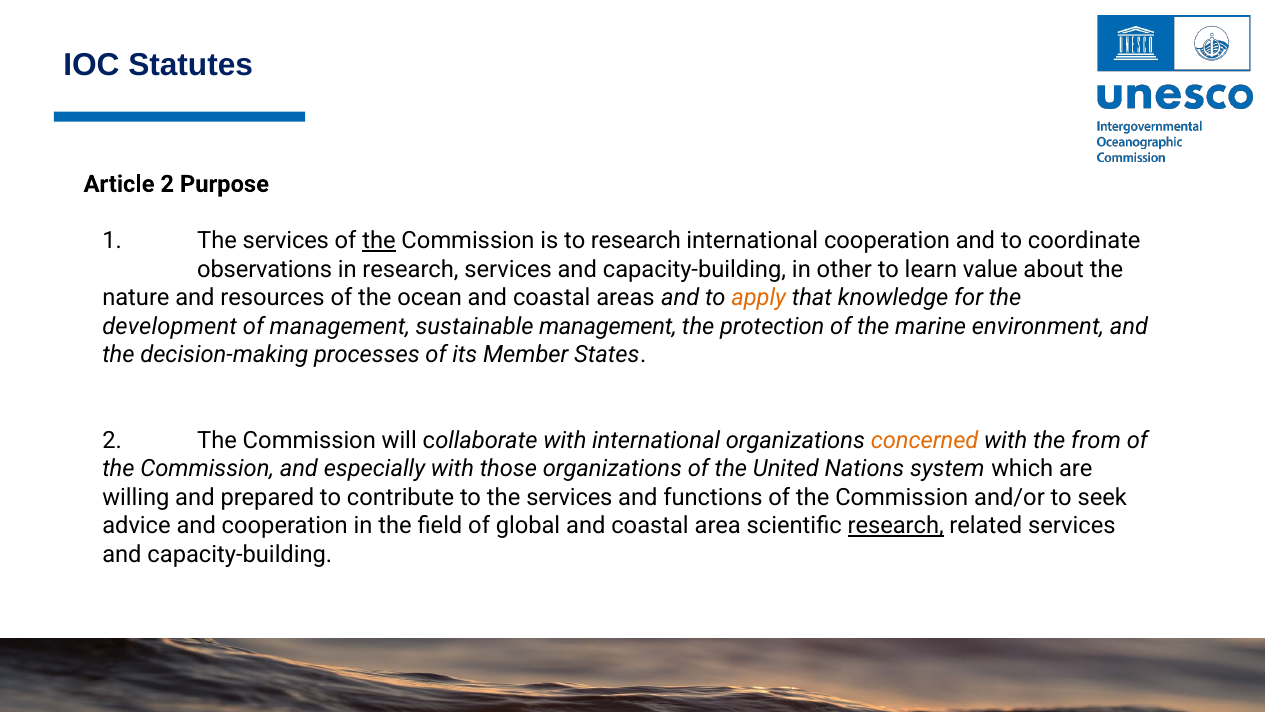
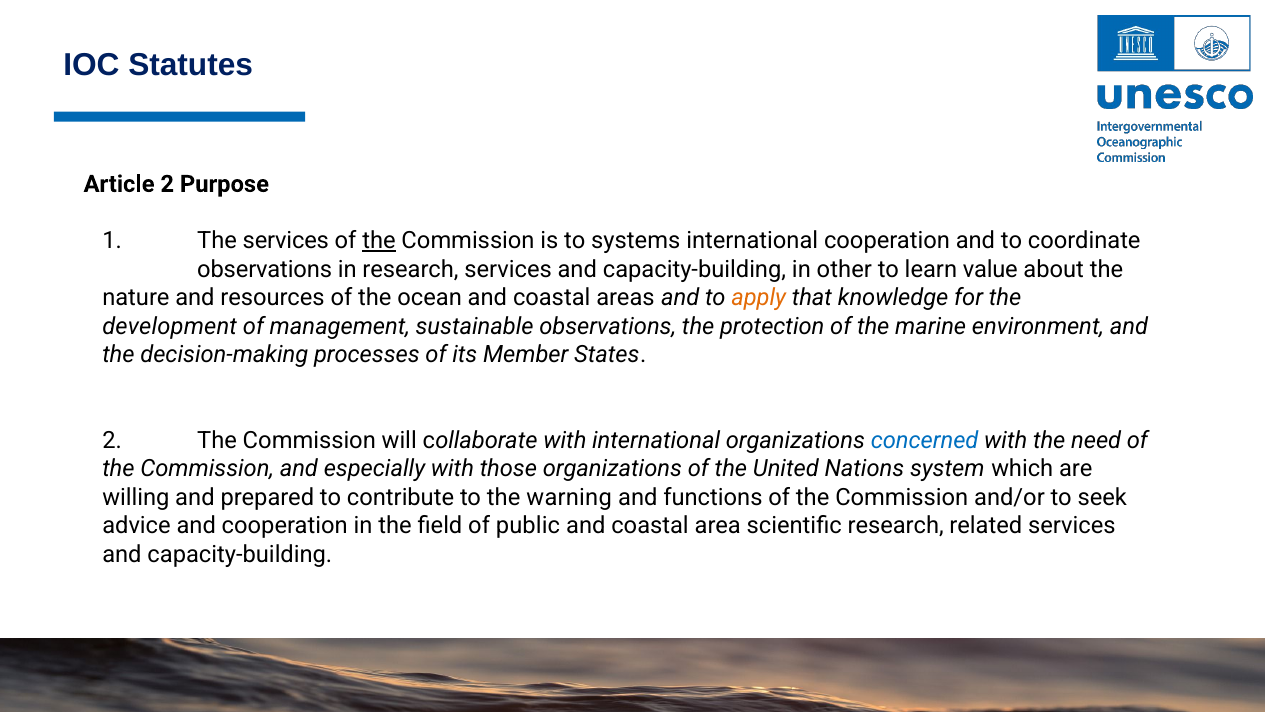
to research: research -> systems
sustainable management: management -> observations
concerned colour: orange -> blue
from: from -> need
to the services: services -> warning
global: global -> public
research at (896, 525) underline: present -> none
